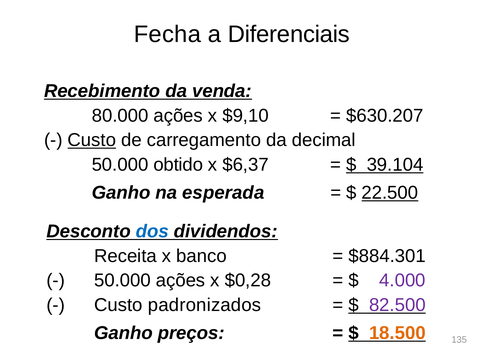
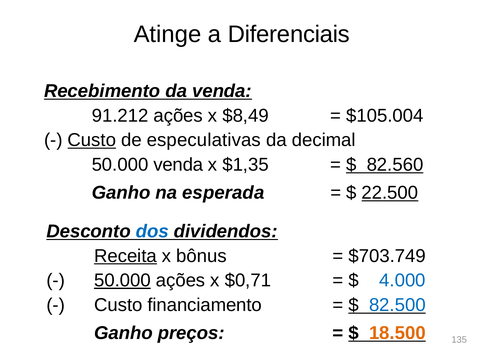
Fecha: Fecha -> Atinge
80.000: 80.000 -> 91.212
$9,10: $9,10 -> $8,49
$630.207: $630.207 -> $105.004
carregamento: carregamento -> especulativas
50.000 obtido: obtido -> venda
$6,37: $6,37 -> $1,35
39.104: 39.104 -> 82.560
Receita underline: none -> present
banco: banco -> bônus
$884.301: $884.301 -> $703.749
50.000 at (122, 280) underline: none -> present
$0,28: $0,28 -> $0,71
4.000 colour: purple -> blue
padronizados: padronizados -> financiamento
82.500 colour: purple -> blue
